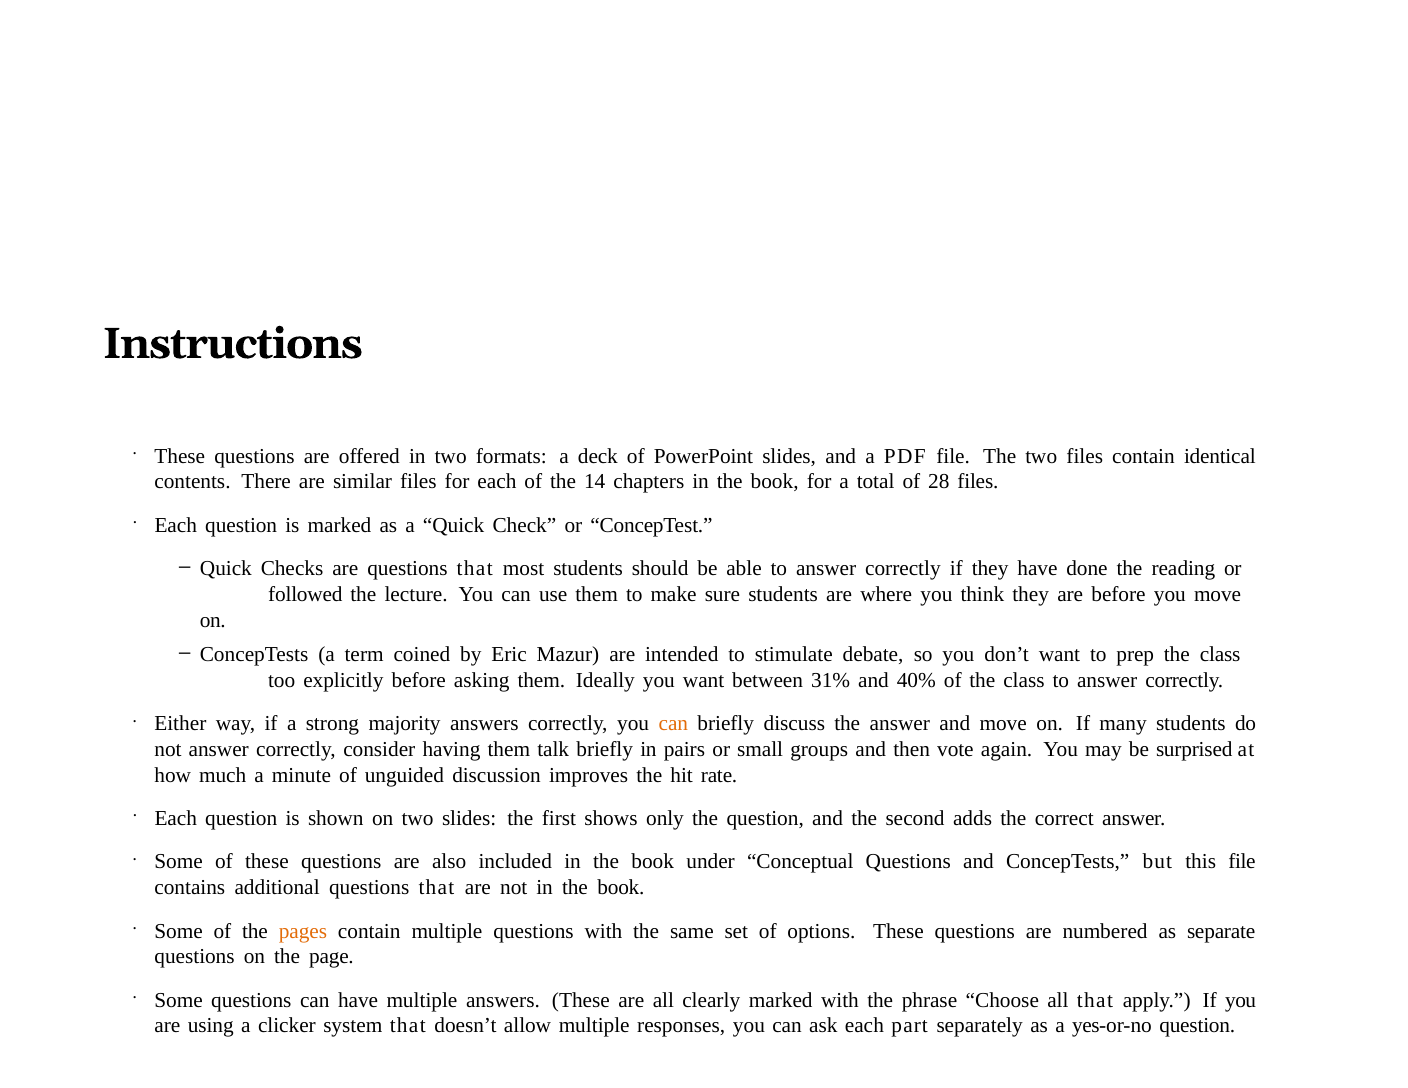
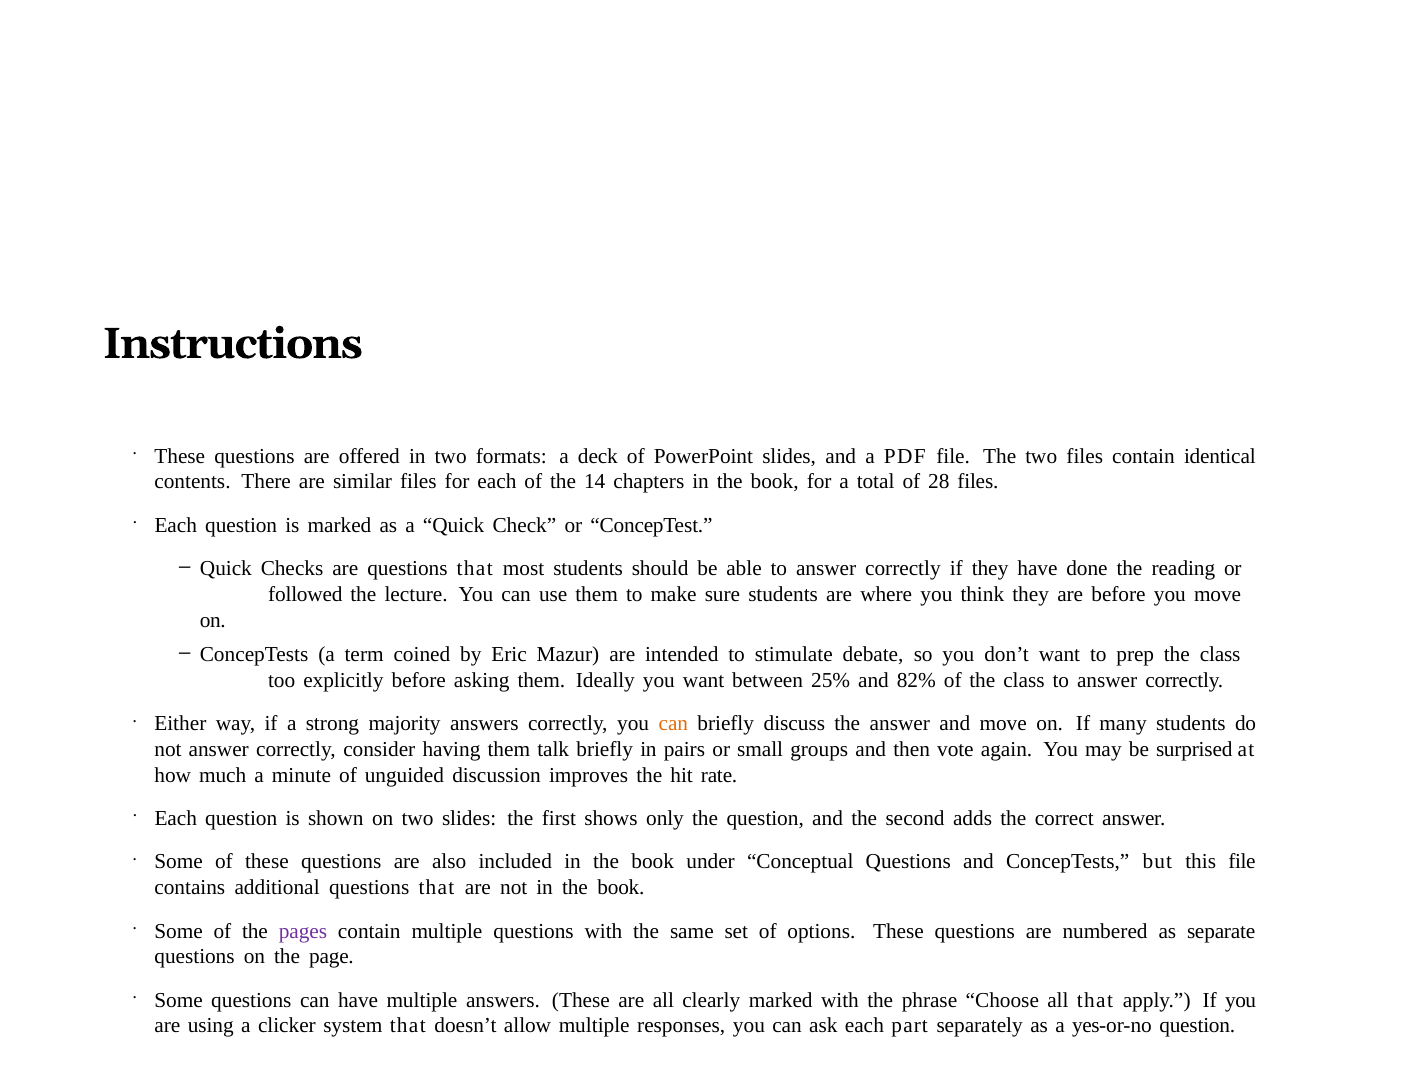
31%: 31% -> 25%
40%: 40% -> 82%
pages colour: orange -> purple
